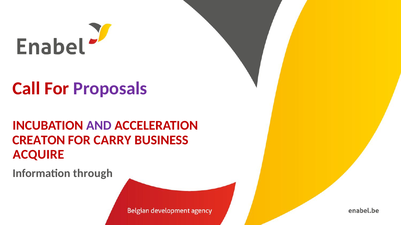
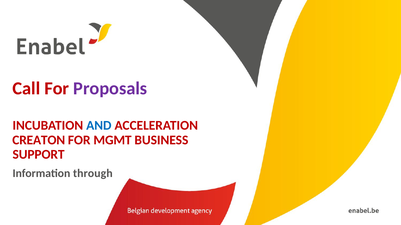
AND colour: purple -> blue
CARRY: CARRY -> MGMT
ACQUIRE: ACQUIRE -> SUPPORT
